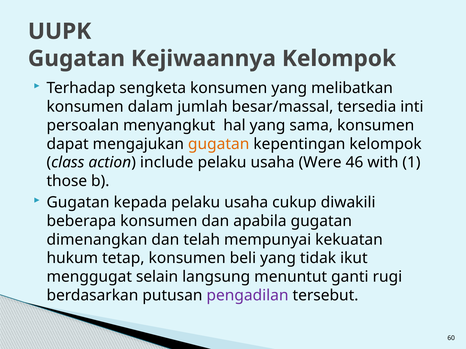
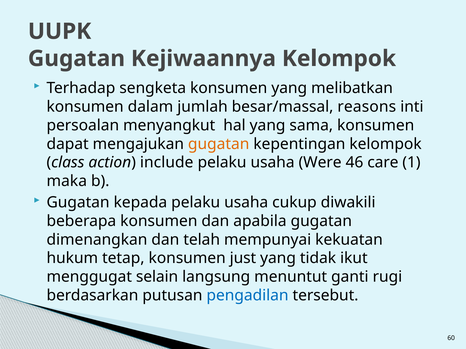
tersedia: tersedia -> reasons
with: with -> care
those: those -> maka
beli: beli -> just
pengadilan colour: purple -> blue
